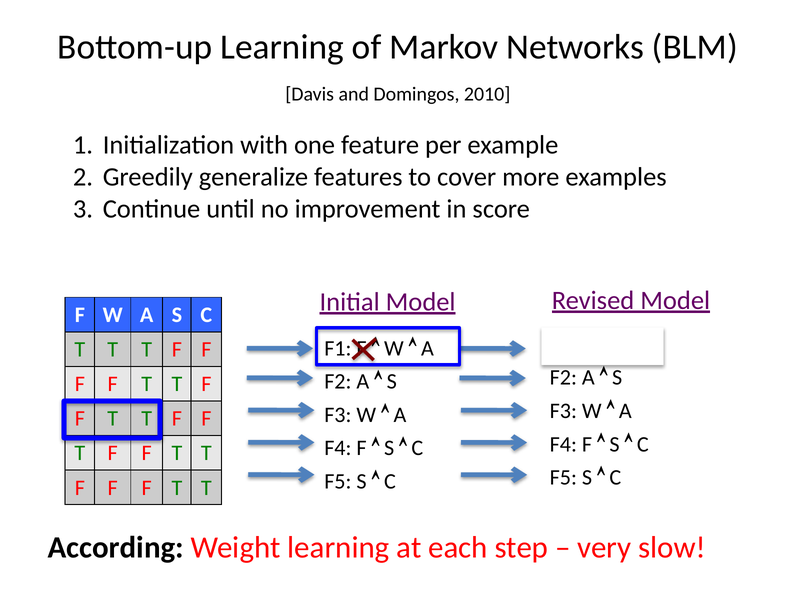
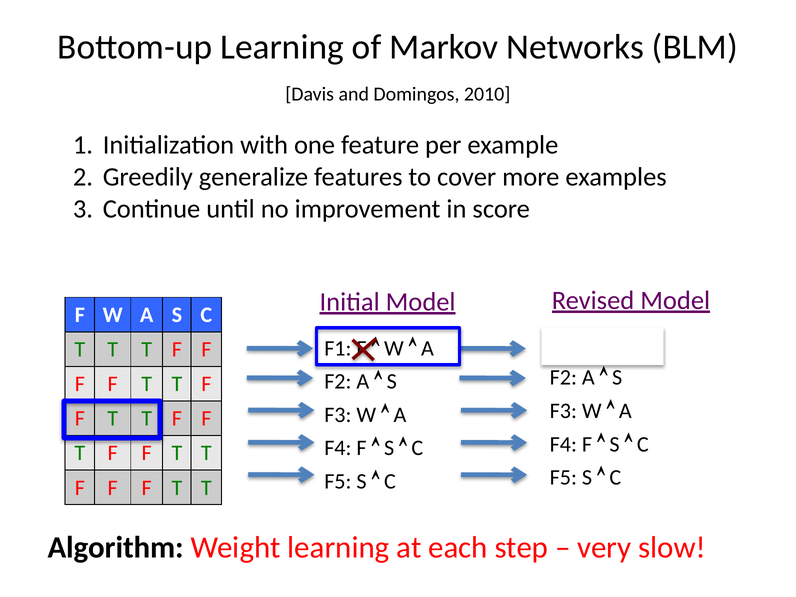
According: According -> Algorithm
